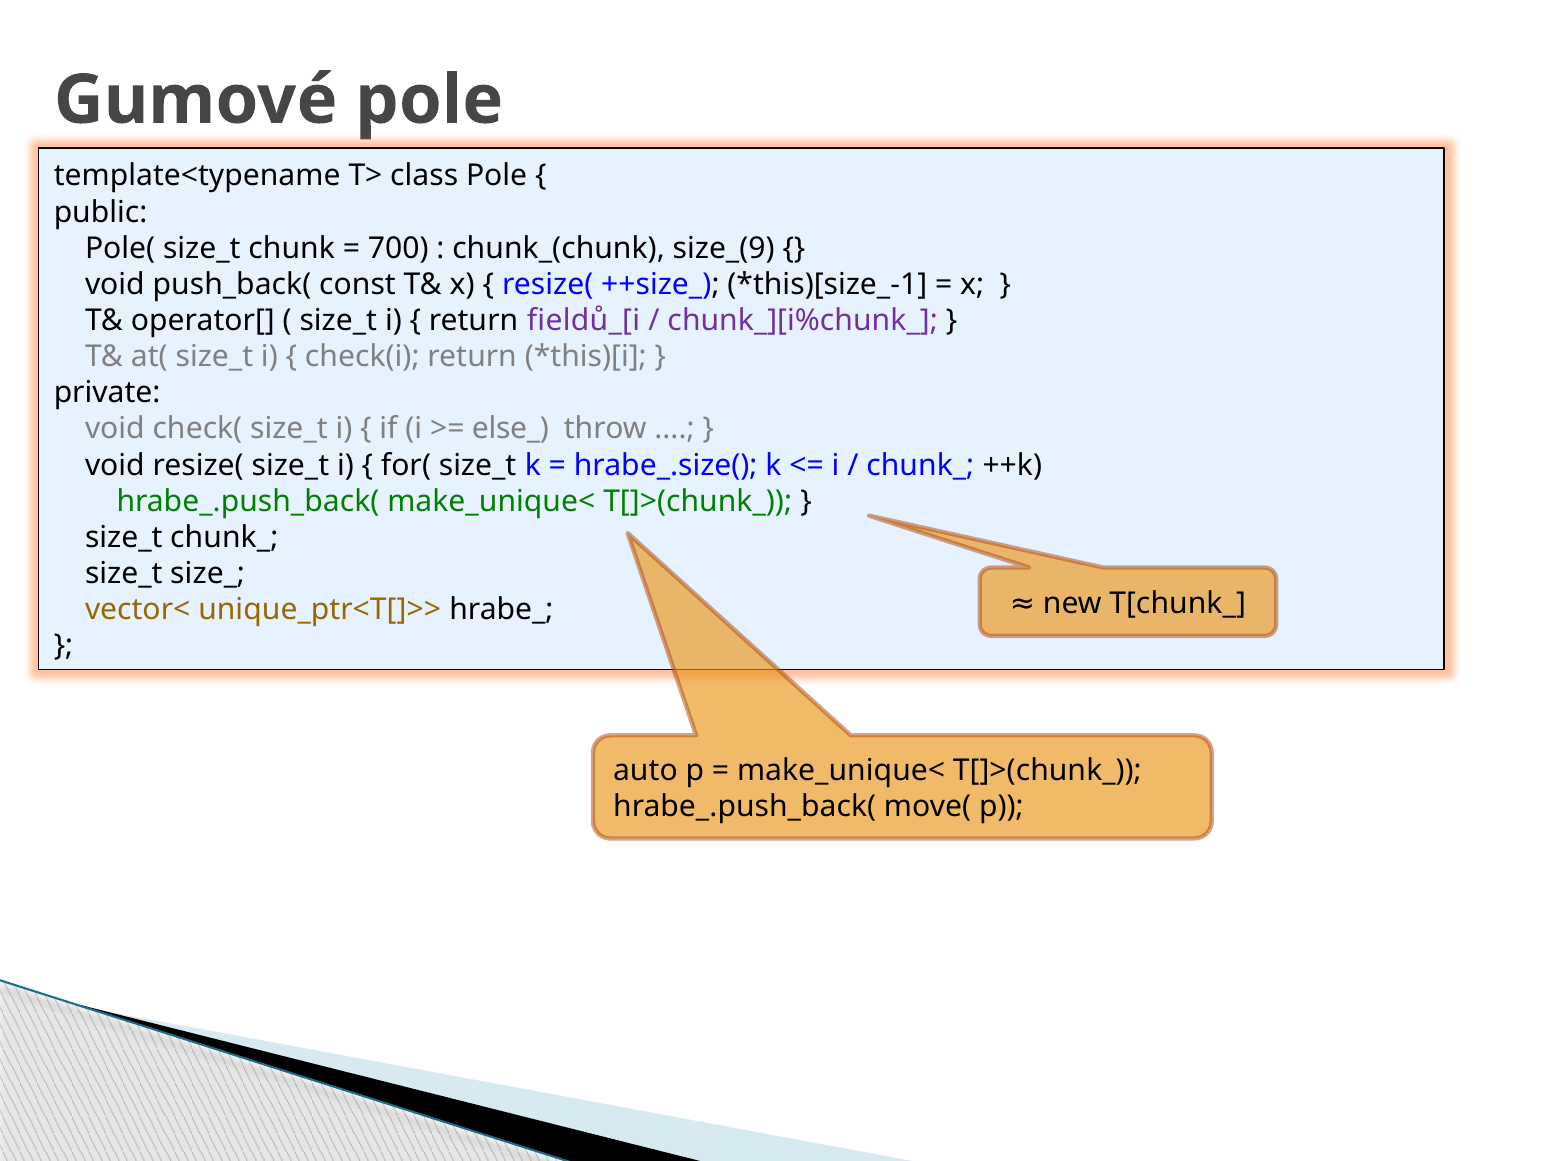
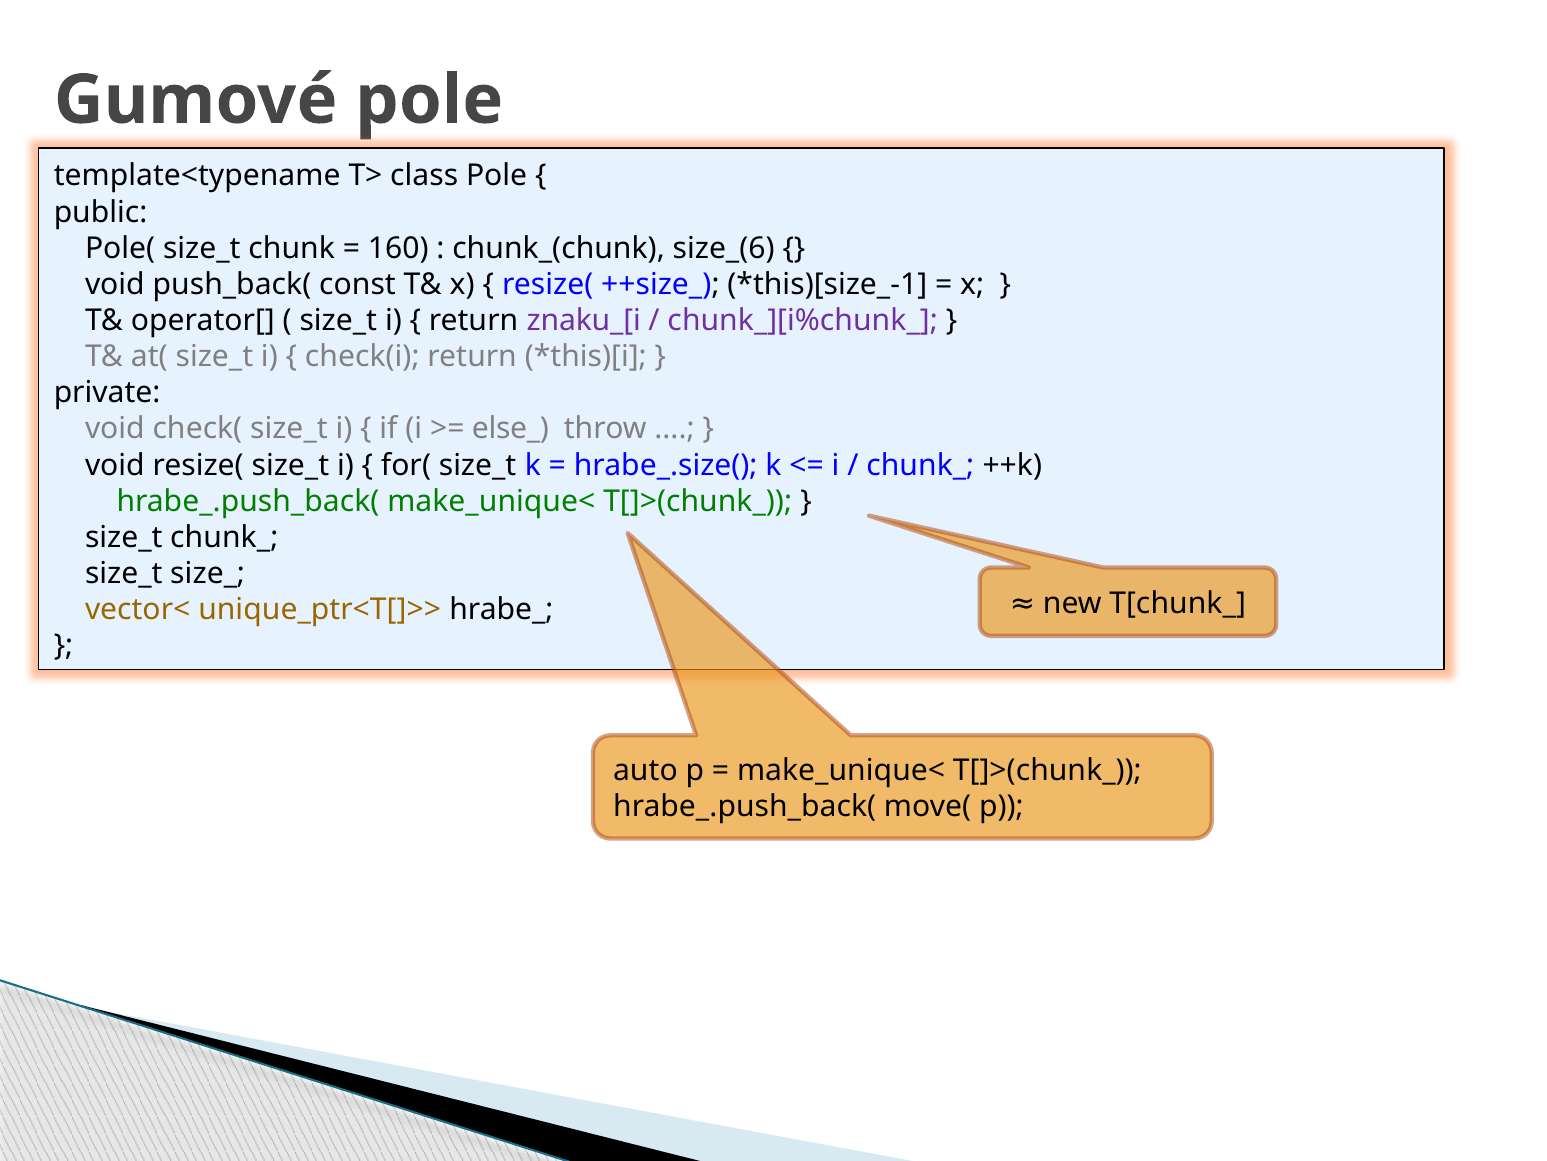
700: 700 -> 160
size_(9: size_(9 -> size_(6
fieldů_[i: fieldů_[i -> znaku_[i
